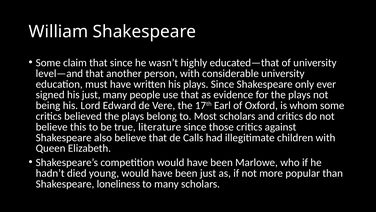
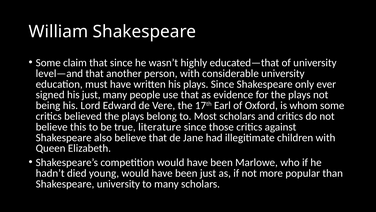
Calls: Calls -> Jane
Shakespeare loneliness: loneliness -> university
